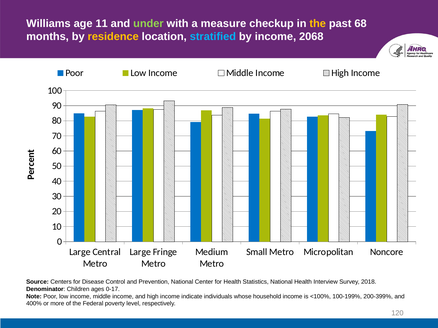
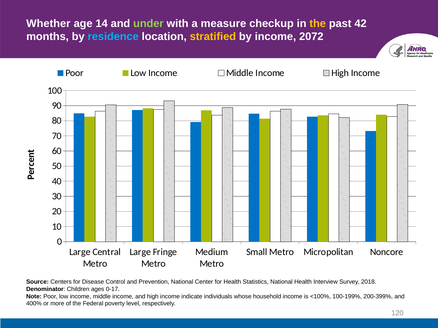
Williams: Williams -> Whether
11: 11 -> 14
68: 68 -> 42
residence colour: yellow -> light blue
stratified colour: light blue -> yellow
2068: 2068 -> 2072
